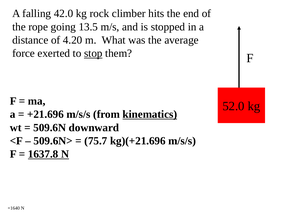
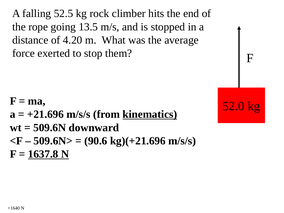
42.0: 42.0 -> 52.5
stop underline: present -> none
75.7: 75.7 -> 90.6
